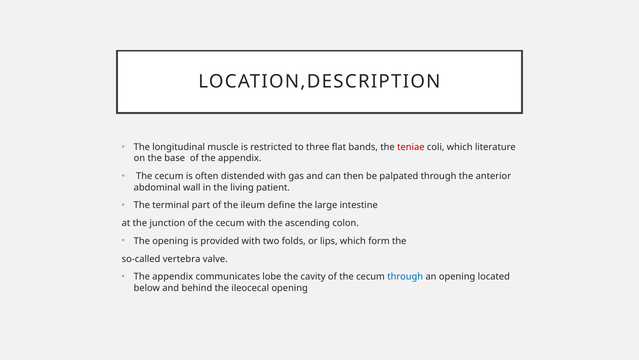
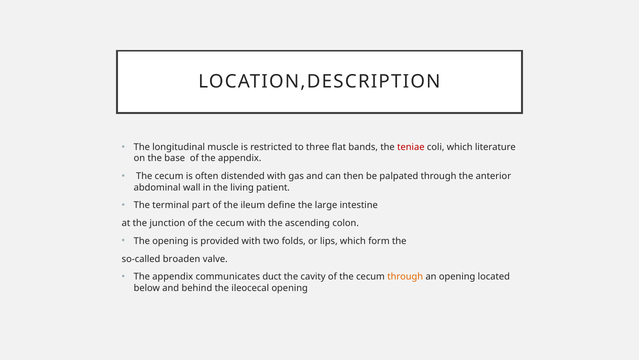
vertebra: vertebra -> broaden
lobe: lobe -> duct
through at (405, 276) colour: blue -> orange
